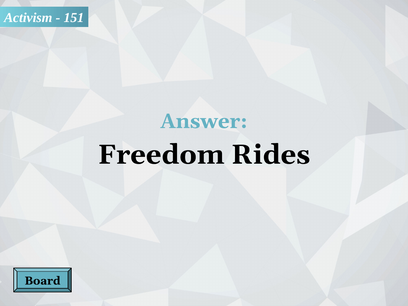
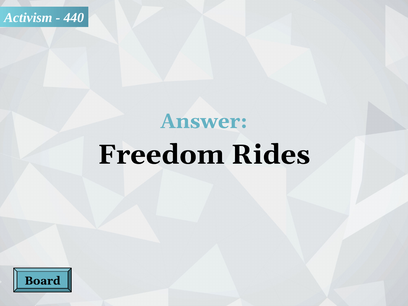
151: 151 -> 440
